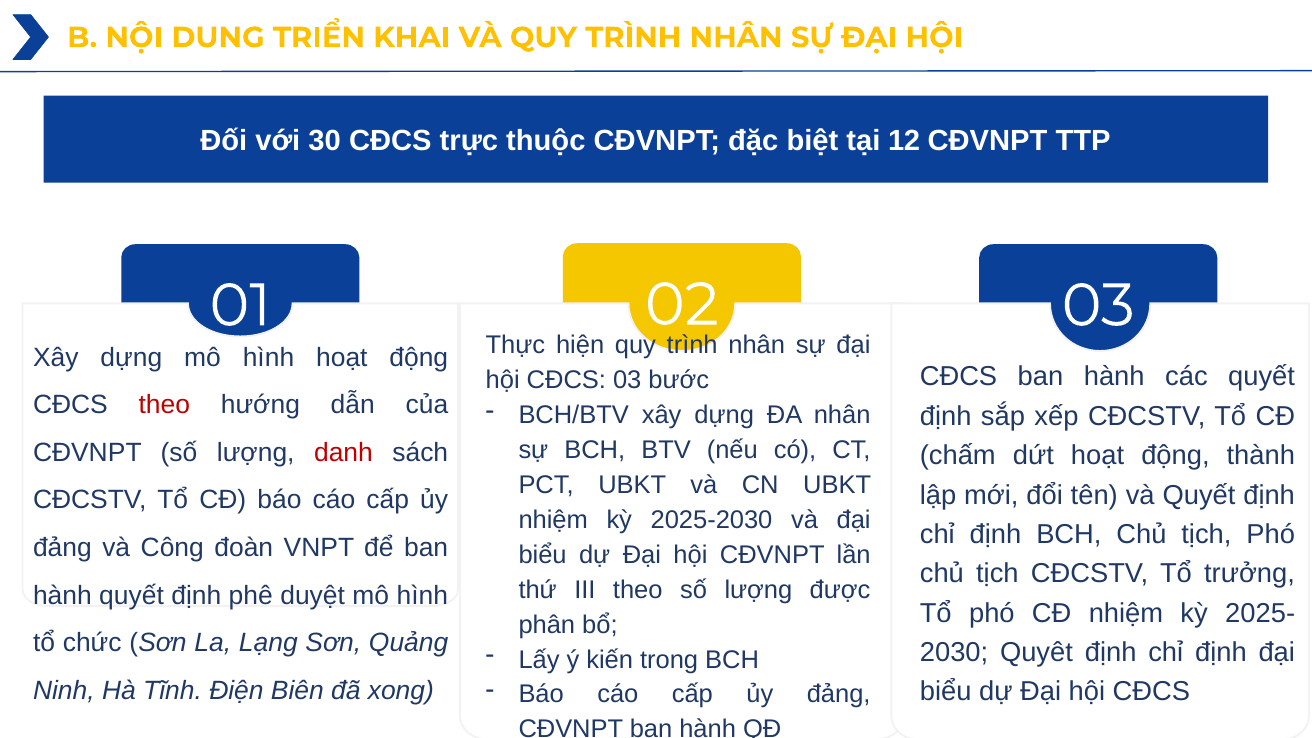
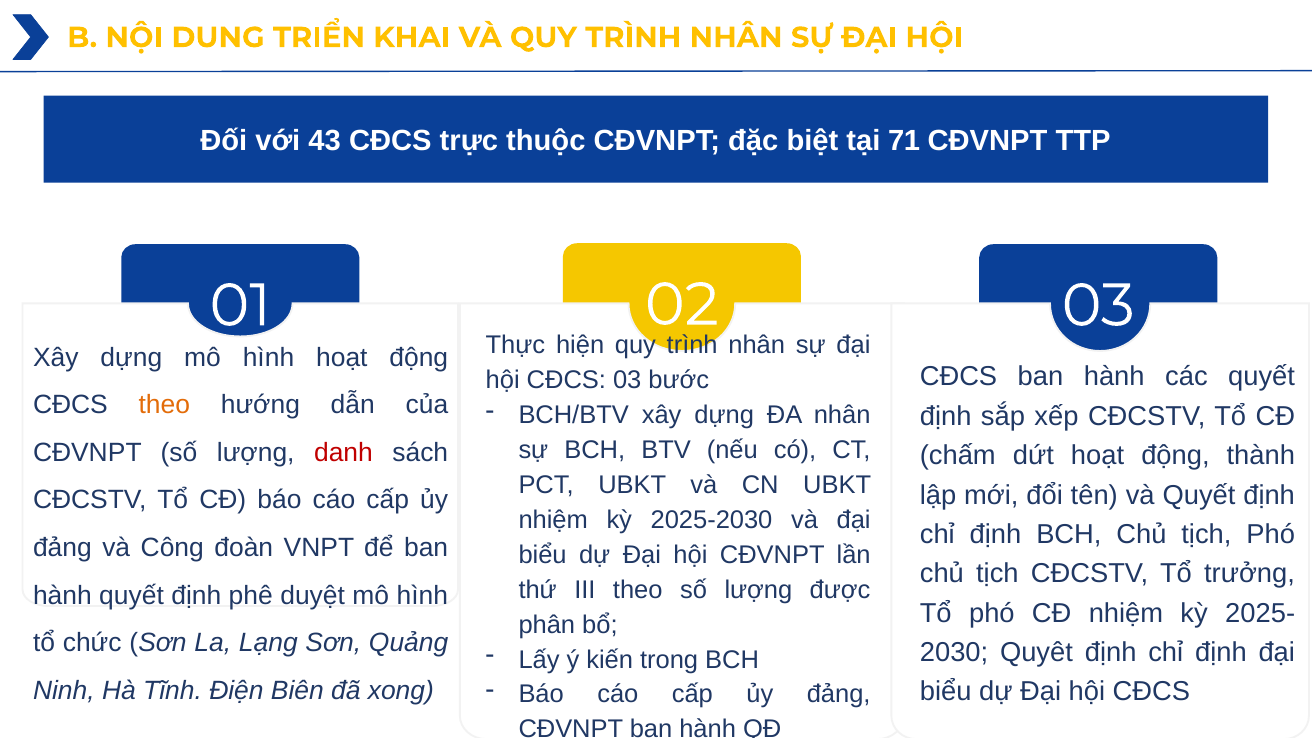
30: 30 -> 43
12: 12 -> 71
theo at (164, 405) colour: red -> orange
